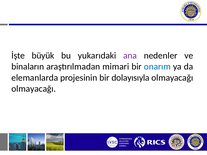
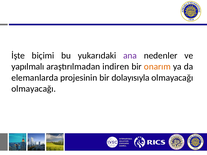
büyük: büyük -> biçimi
binaların: binaların -> yapılmalı
mimari: mimari -> indiren
onarım colour: blue -> orange
